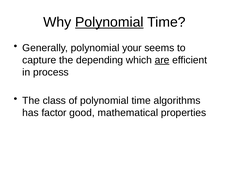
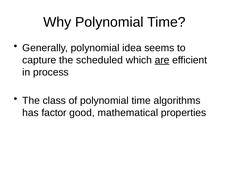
Polynomial at (109, 22) underline: present -> none
your: your -> idea
depending: depending -> scheduled
